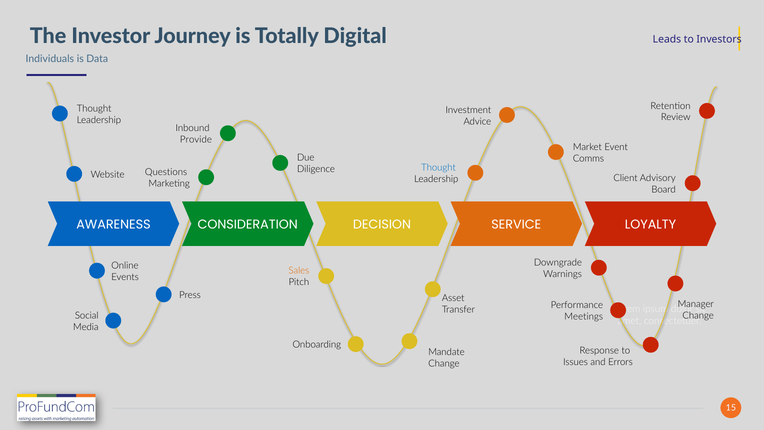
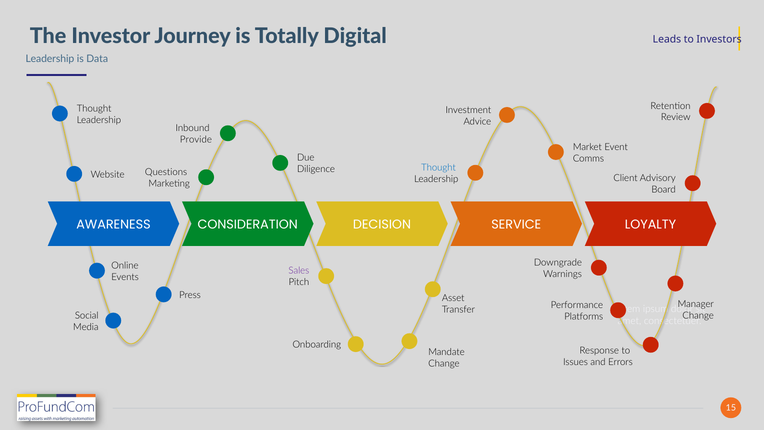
Individuals at (50, 59): Individuals -> Leadership
Sales colour: orange -> purple
Meetings: Meetings -> Platforms
